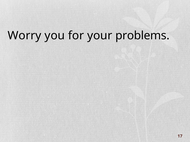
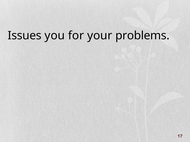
Worry: Worry -> Issues
